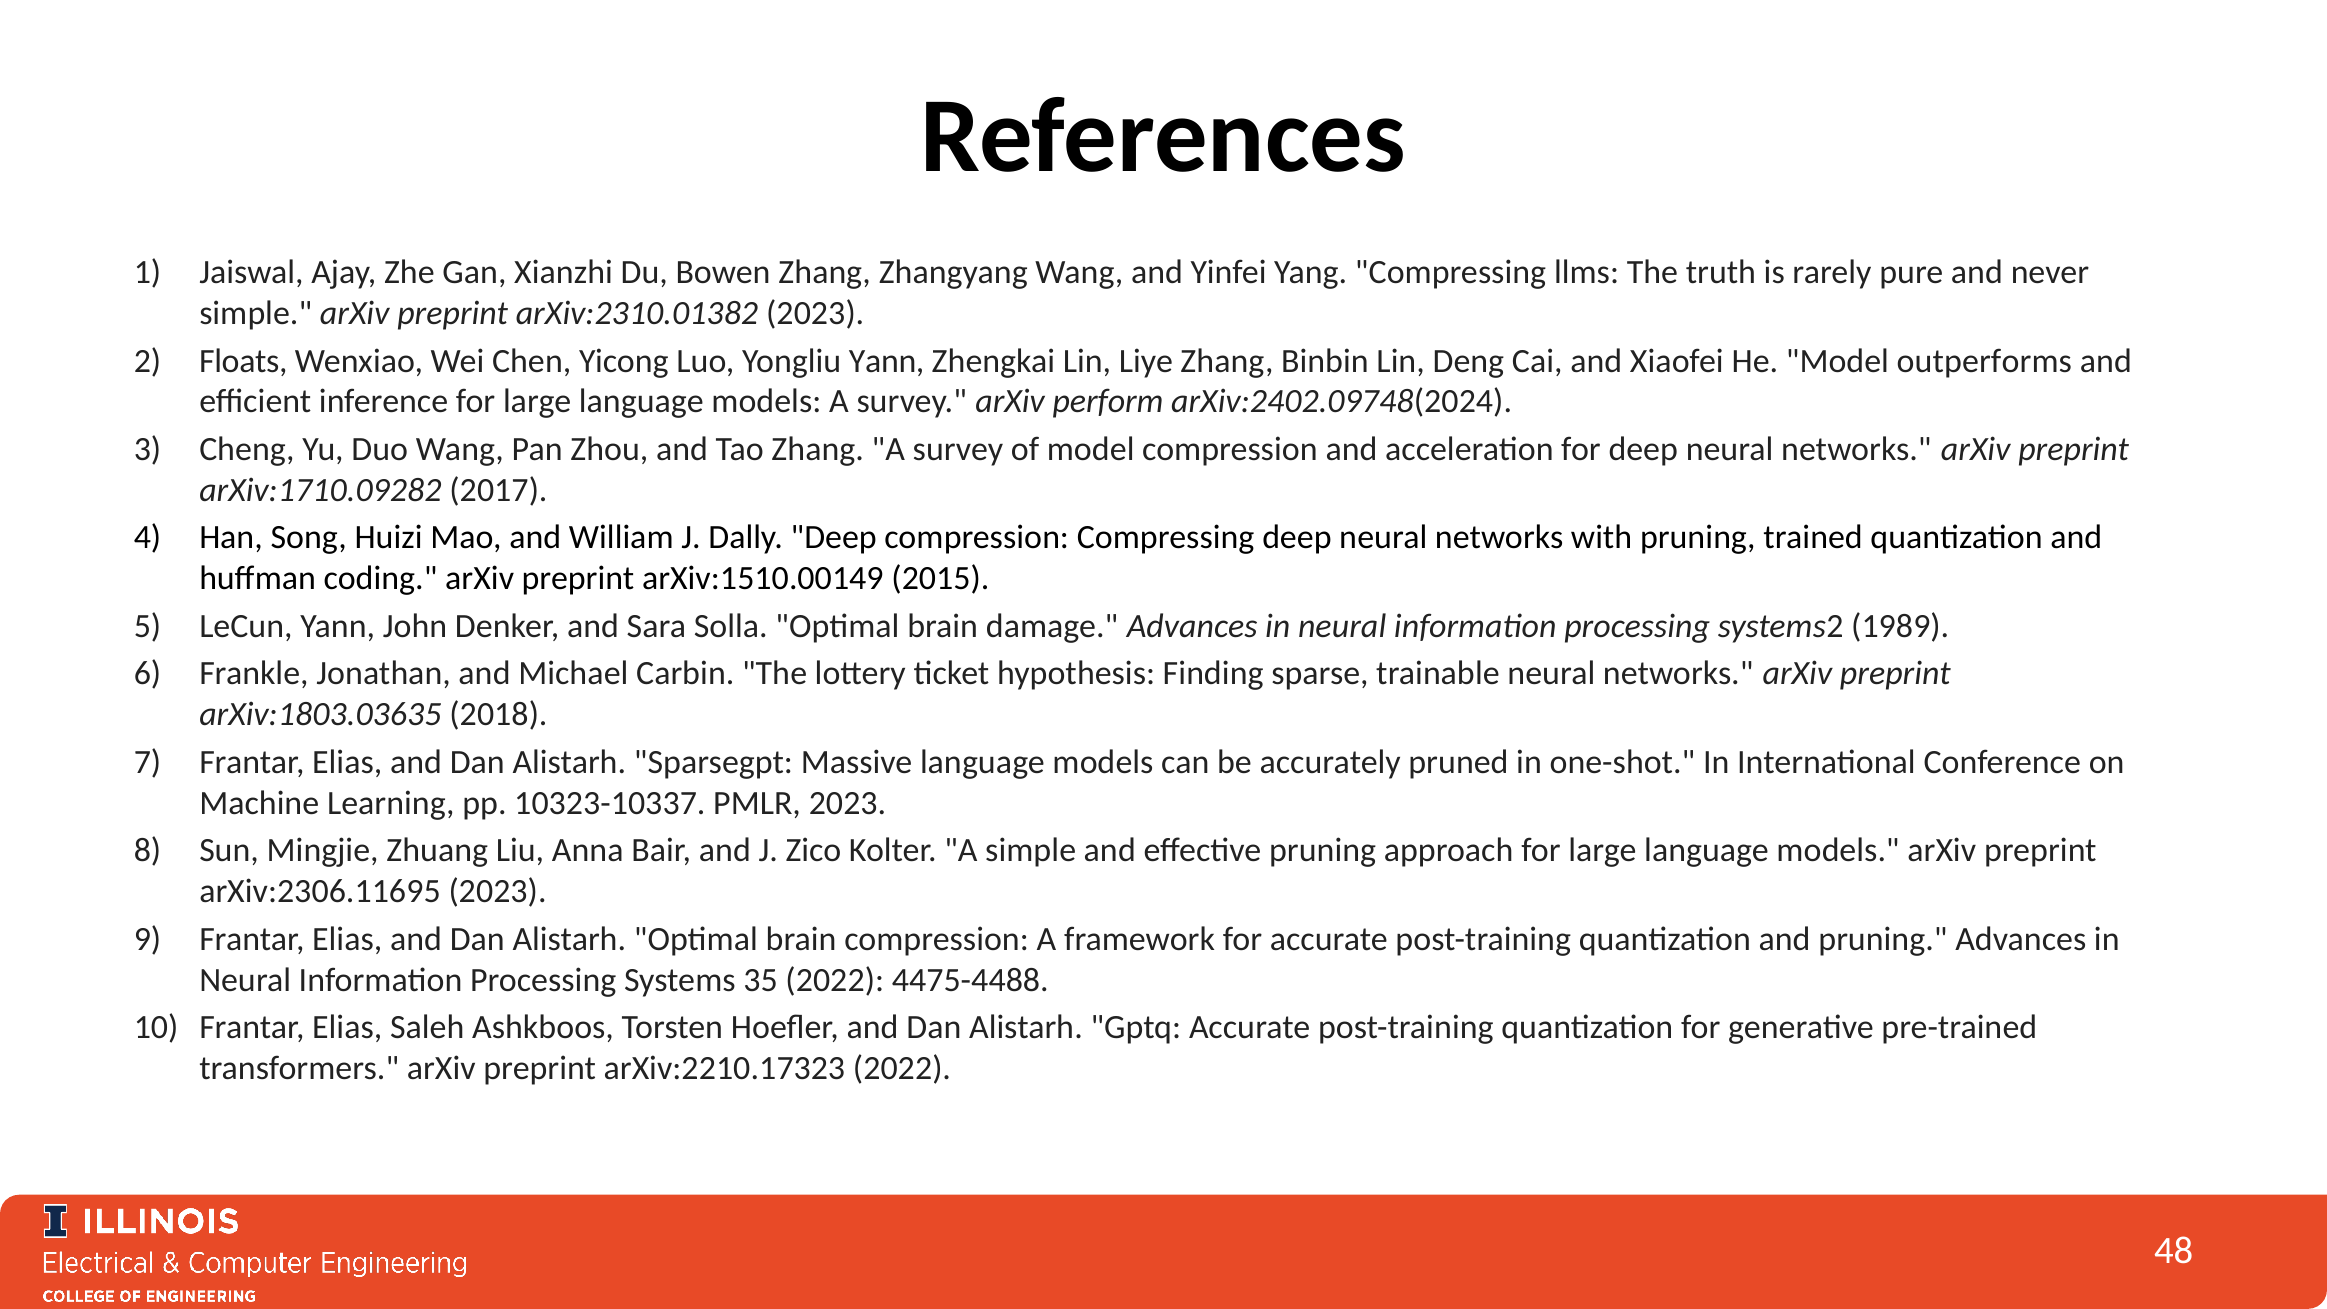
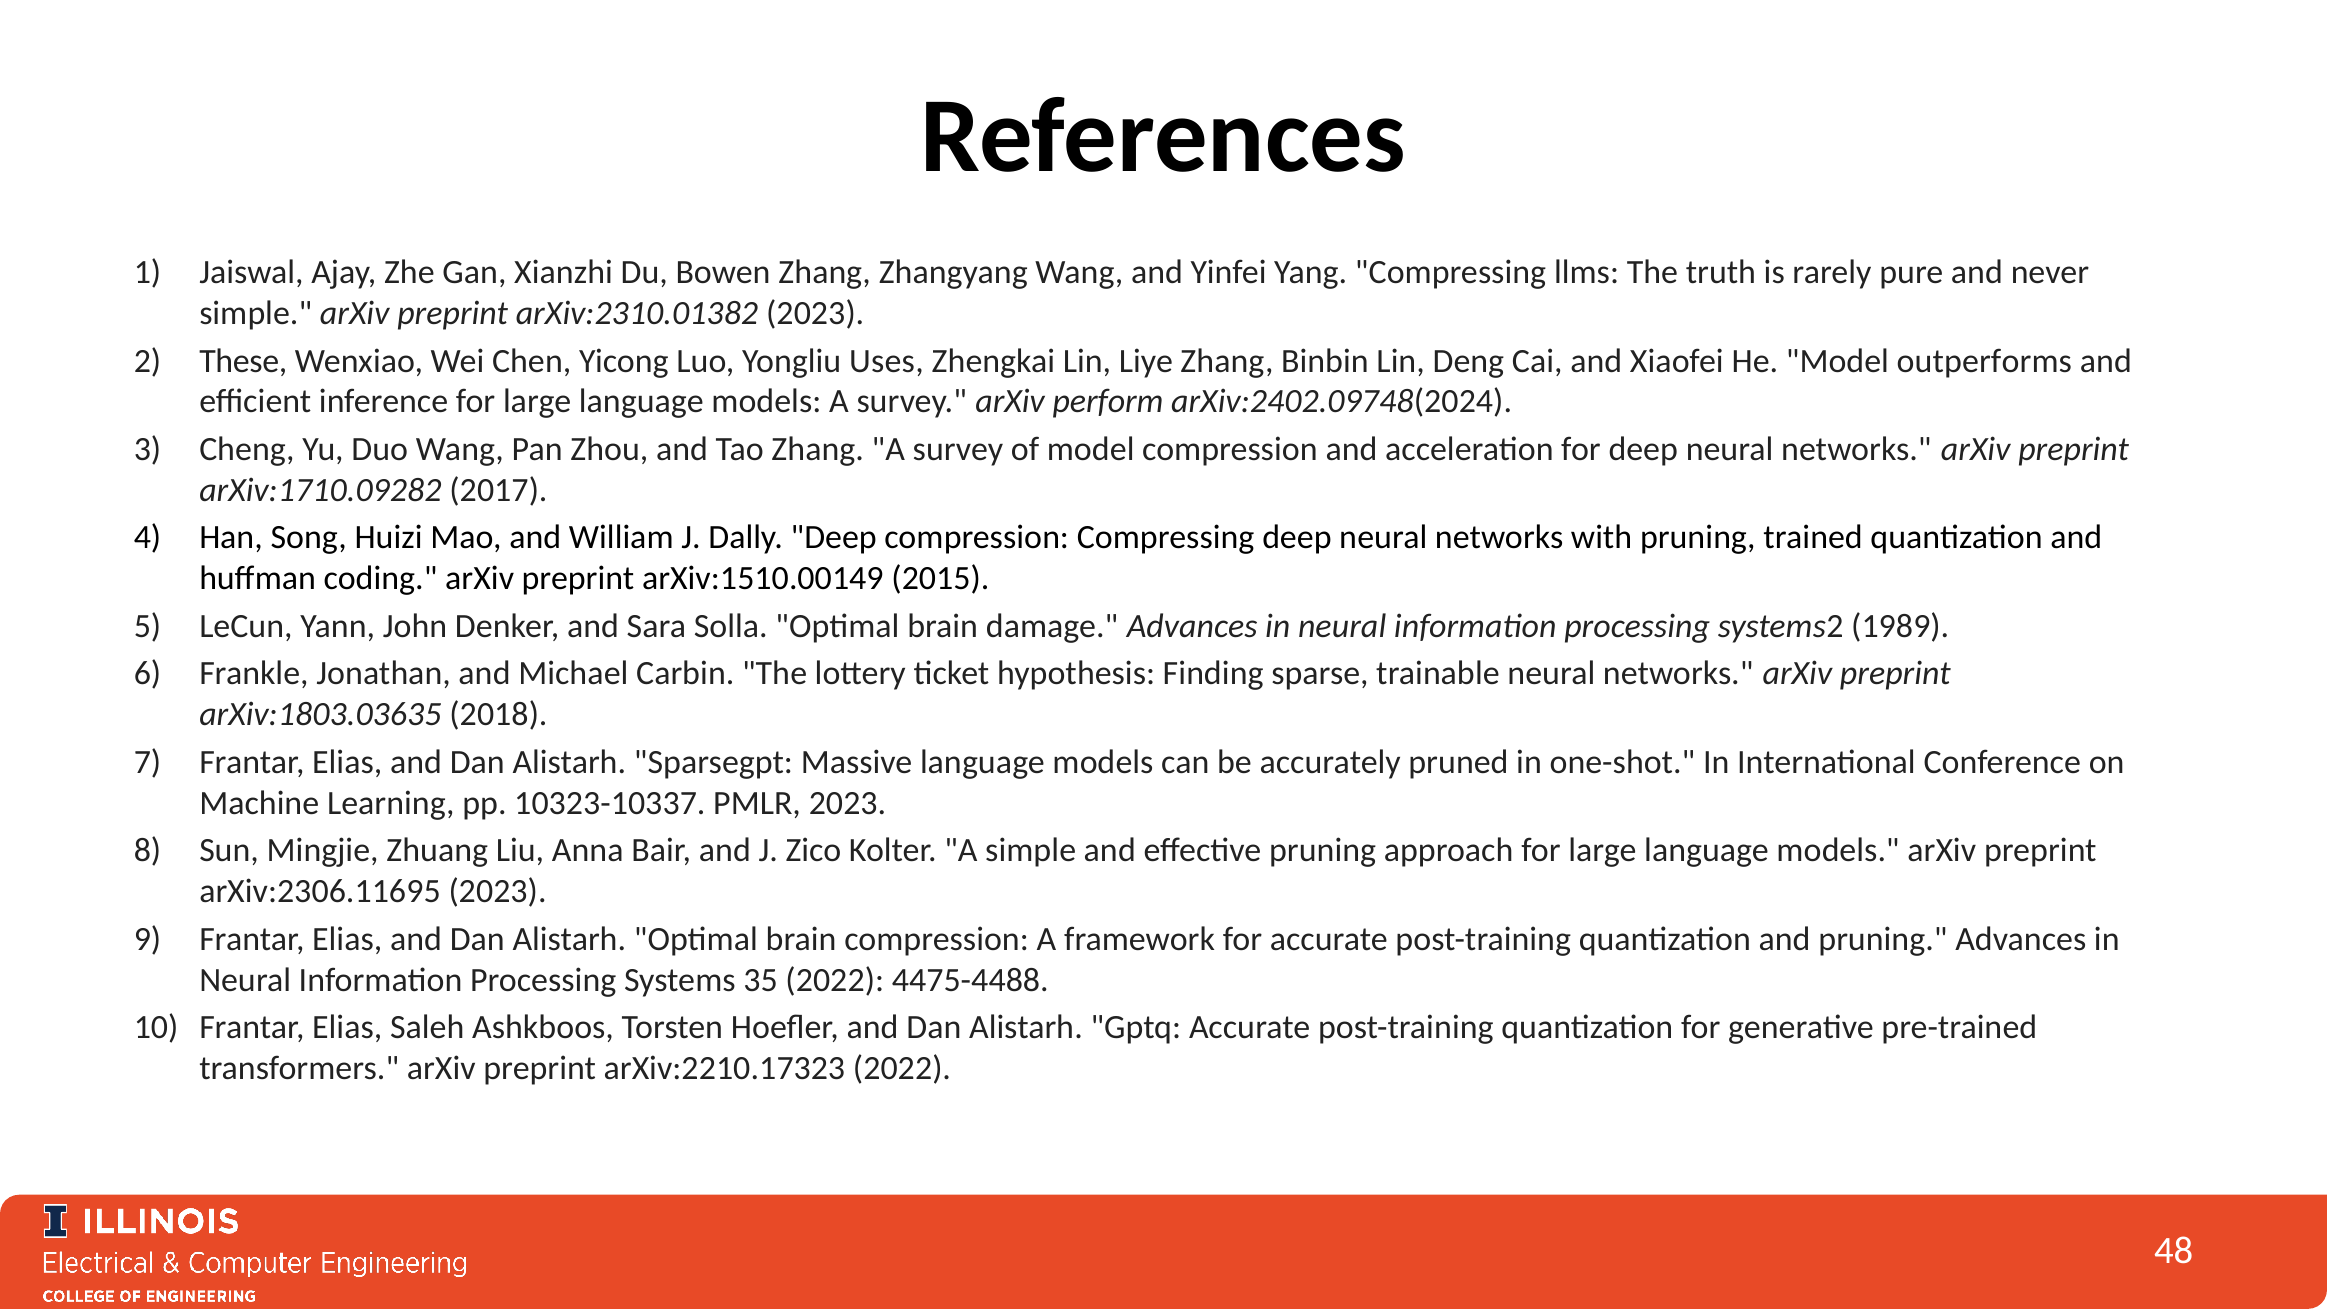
Floats: Floats -> These
Yongliu Yann: Yann -> Uses
